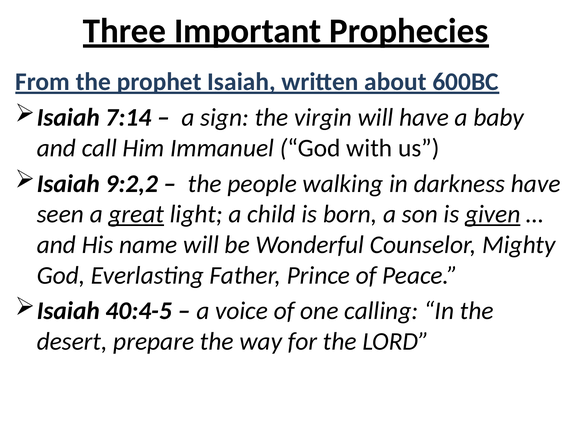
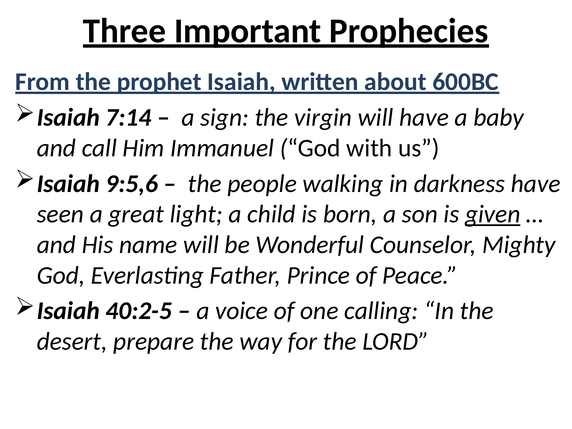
9:2,2: 9:2,2 -> 9:5,6
great underline: present -> none
40:4-5: 40:4-5 -> 40:2-5
